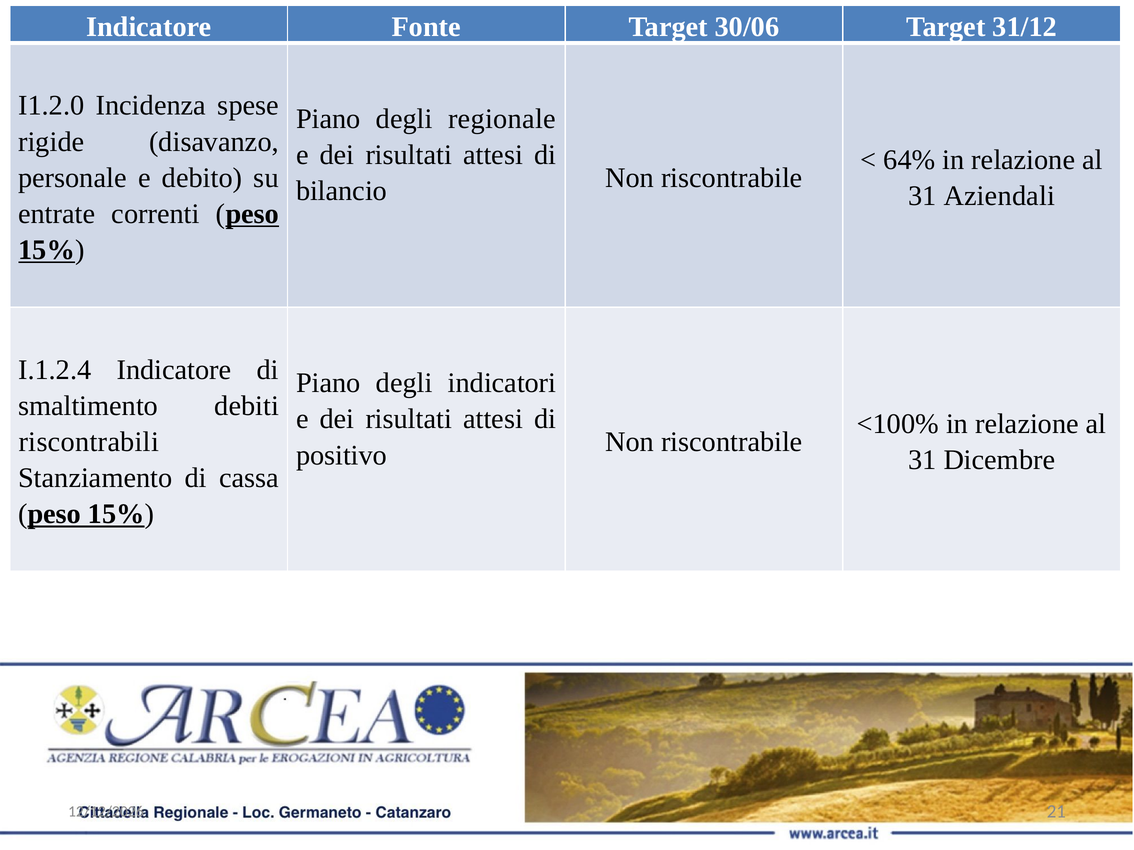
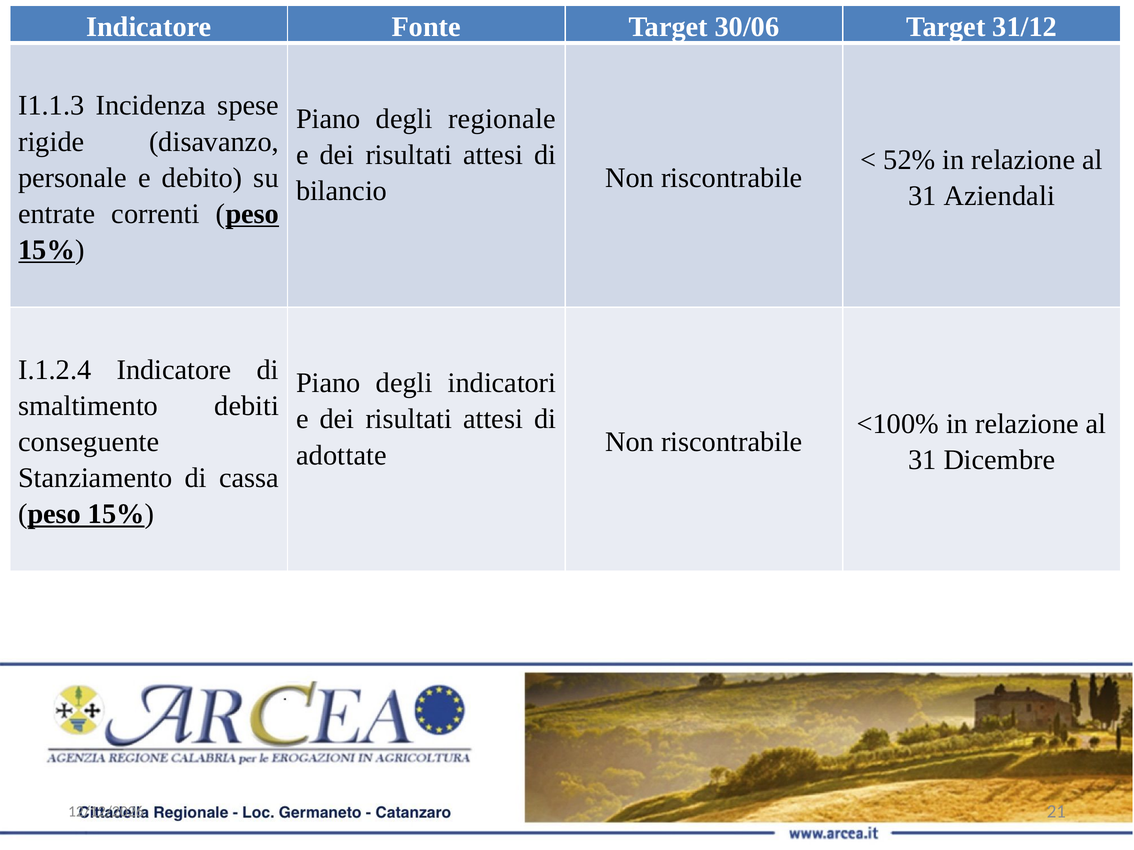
I1.2.0: I1.2.0 -> I1.1.3
64%: 64% -> 52%
riscontrabili: riscontrabili -> conseguente
positivo: positivo -> adottate
